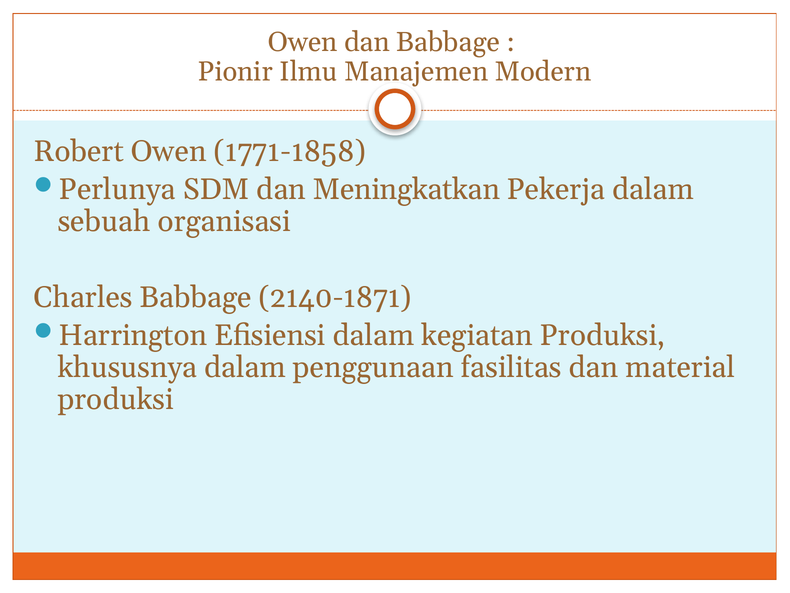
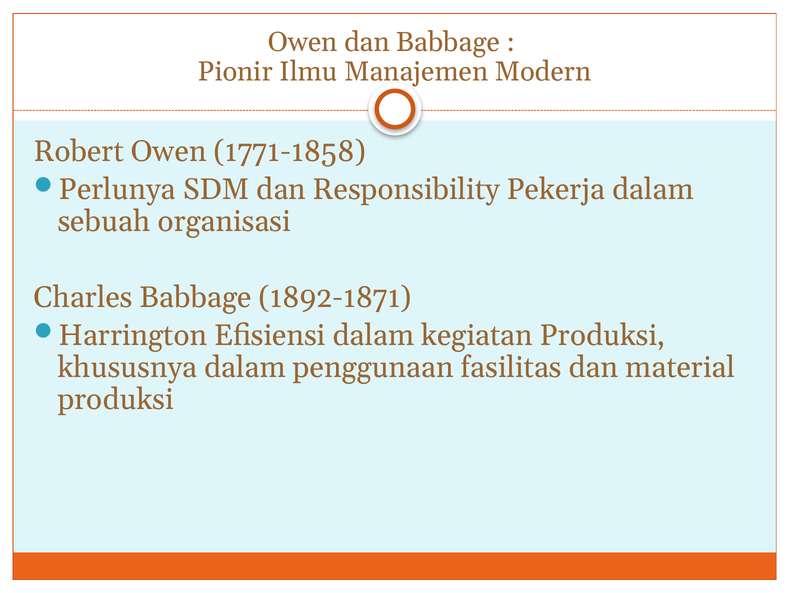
Meningkatkan: Meningkatkan -> Responsibility
2140-1871: 2140-1871 -> 1892-1871
